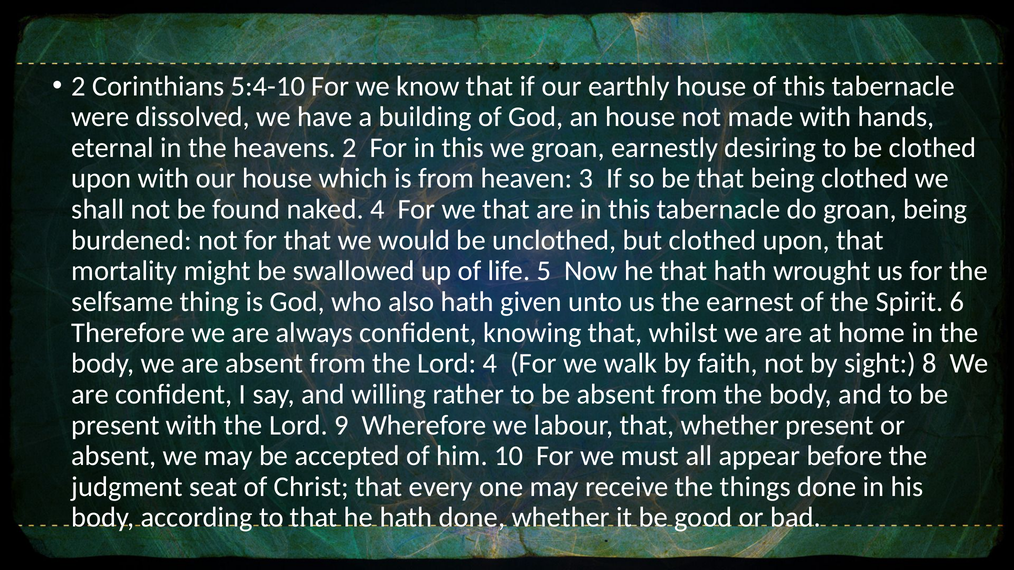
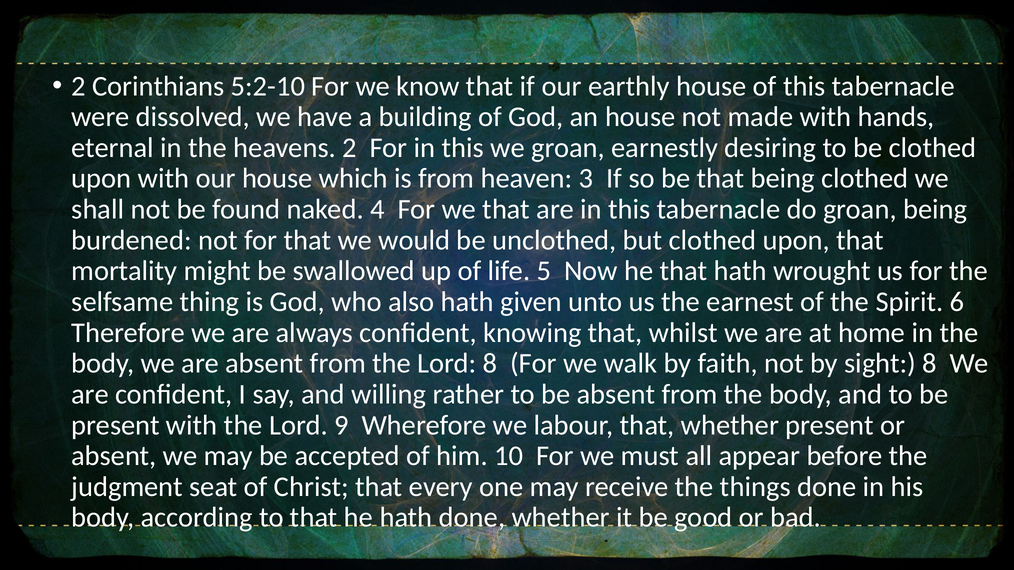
5:4-10: 5:4-10 -> 5:2-10
Lord 4: 4 -> 8
